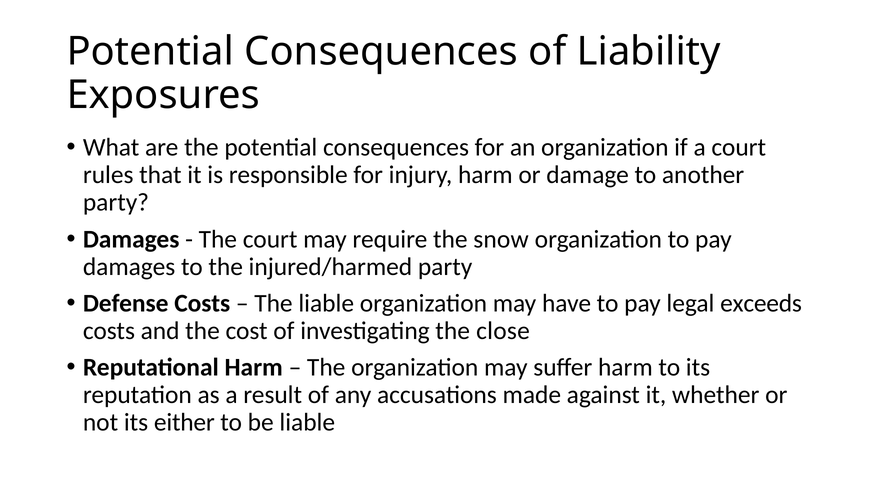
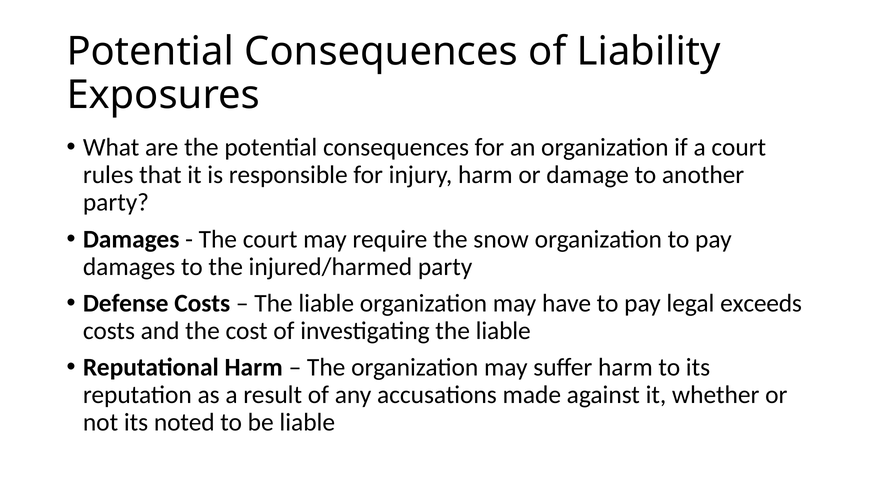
investigating the close: close -> liable
either: either -> noted
